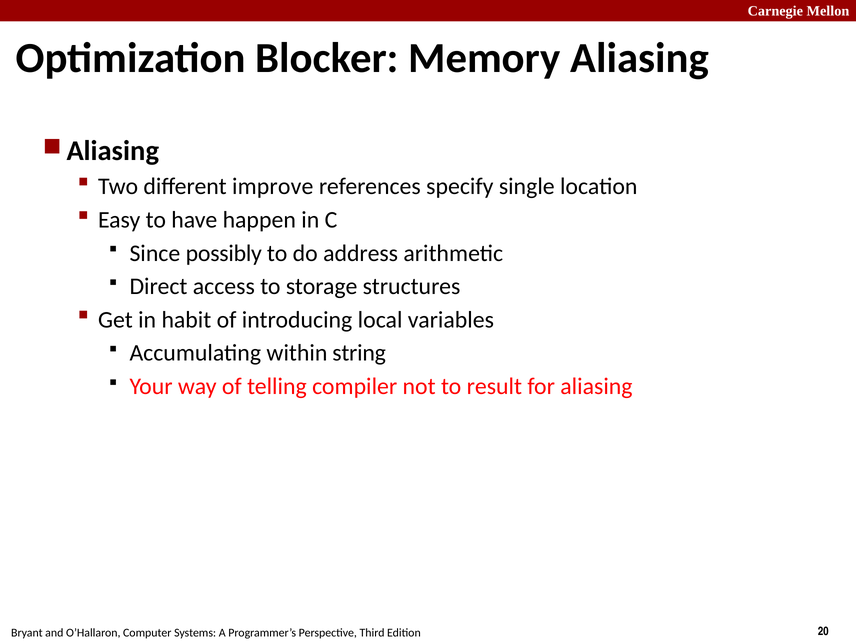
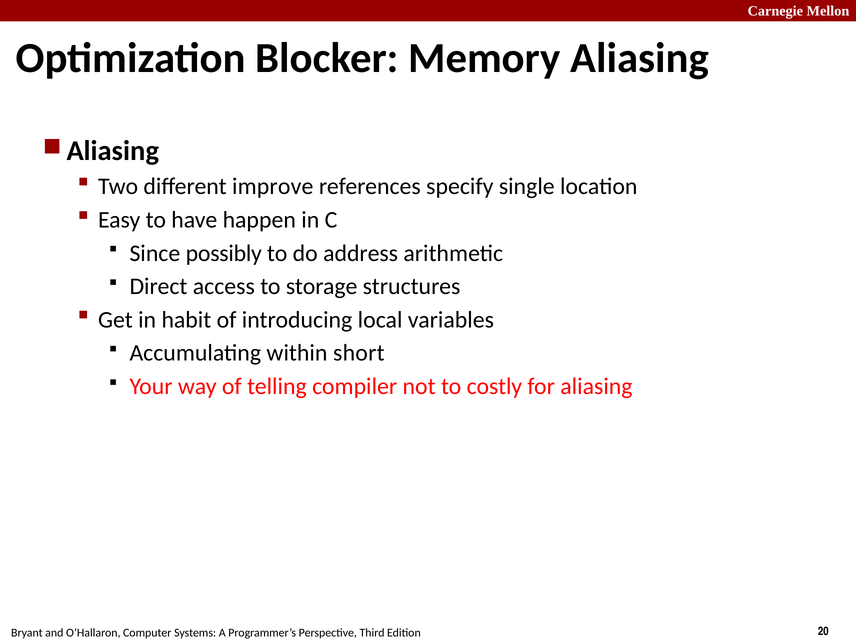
string: string -> short
result: result -> costly
